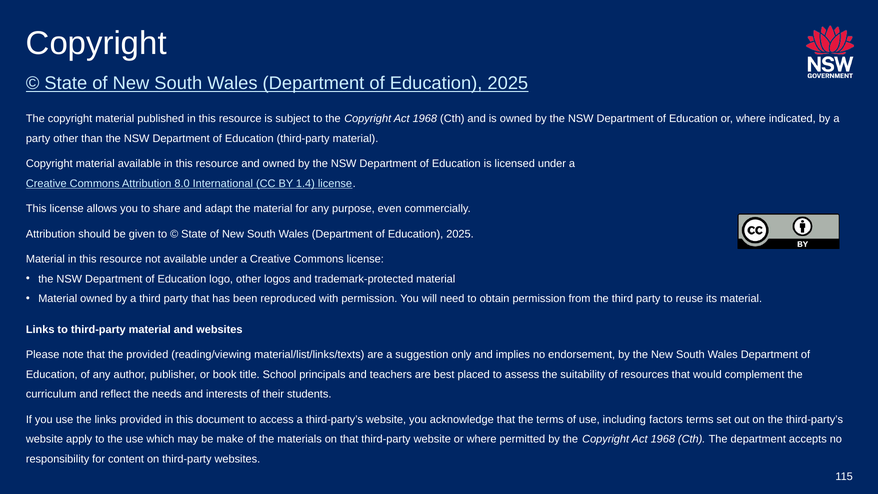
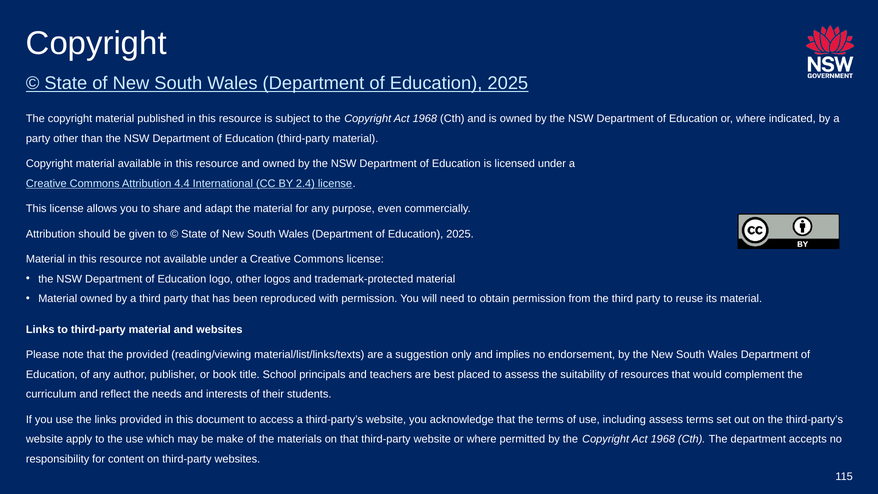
8.0: 8.0 -> 4.4
1.4: 1.4 -> 2.4
including factors: factors -> assess
